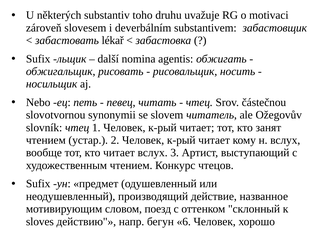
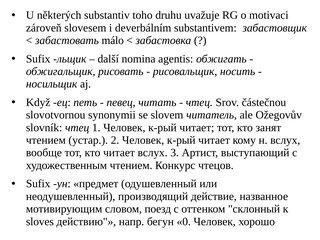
lékař: lékař -> málo
Nebo: Nebo -> Když
6: 6 -> 0
